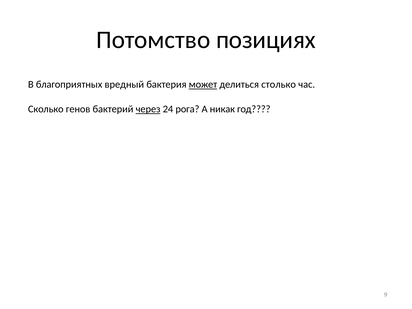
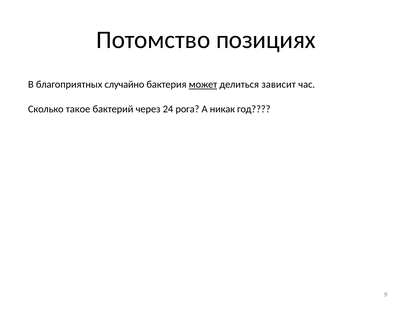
вредный: вредный -> случайно
столько: столько -> зависит
генов: генов -> такое
через underline: present -> none
